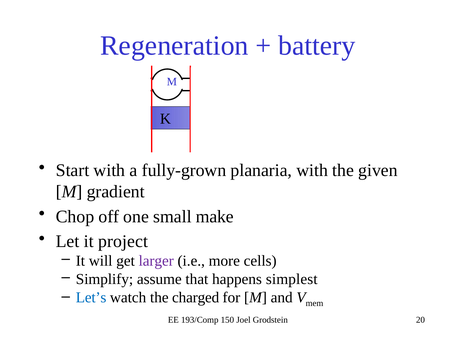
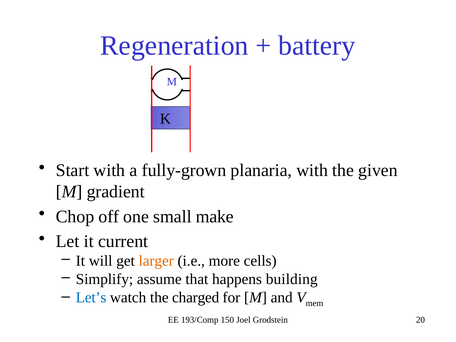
project: project -> current
larger colour: purple -> orange
simplest: simplest -> building
